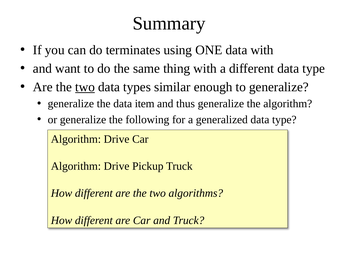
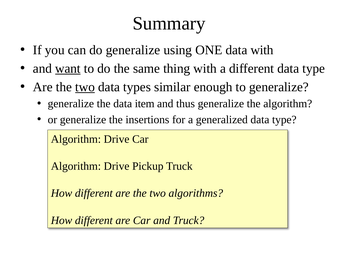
do terminates: terminates -> generalize
want underline: none -> present
following: following -> insertions
